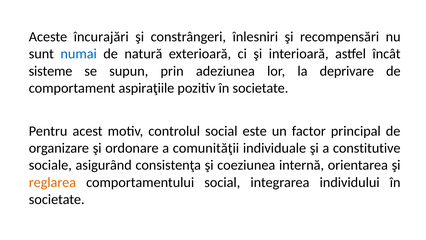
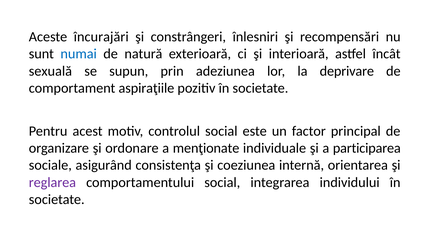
sisteme: sisteme -> sexuală
comunităţii: comunităţii -> menţionate
constitutive: constitutive -> participarea
reglarea colour: orange -> purple
